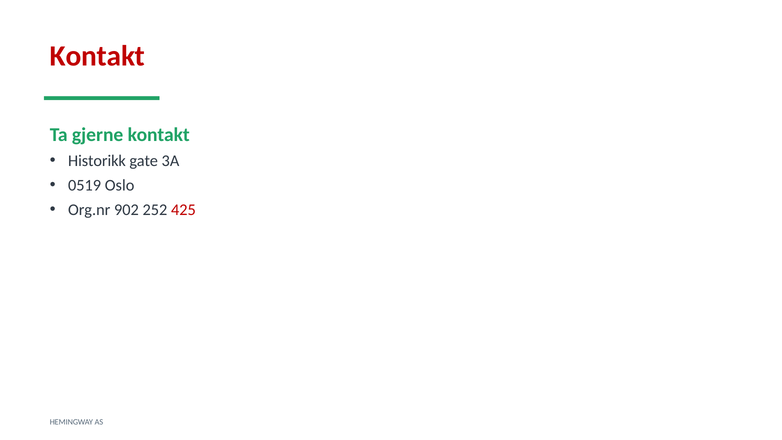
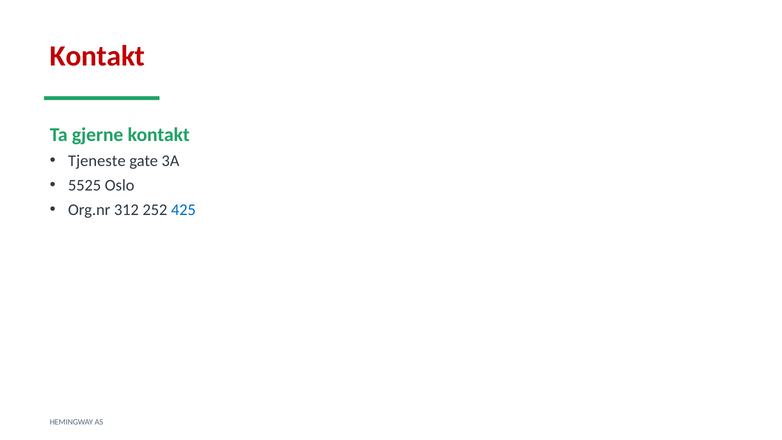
Historikk: Historikk -> Tjeneste
0519: 0519 -> 5525
902: 902 -> 312
425 colour: red -> blue
